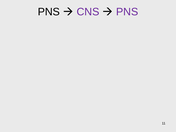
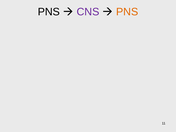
PNS at (127, 12) colour: purple -> orange
